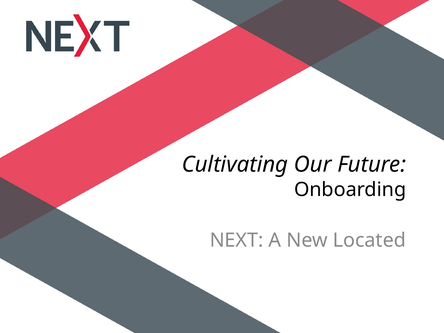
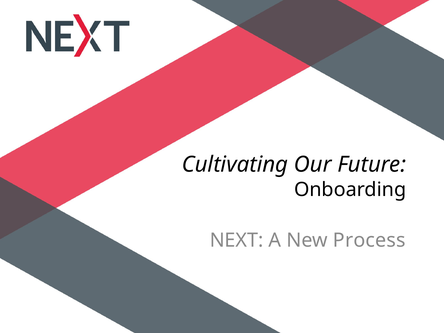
Located: Located -> Process
